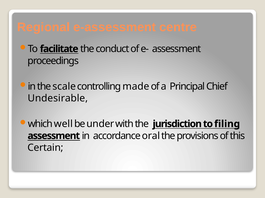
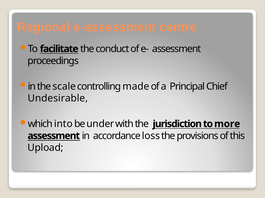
well: well -> into
filing: filing -> more
oral: oral -> loss
Certain: Certain -> Upload
